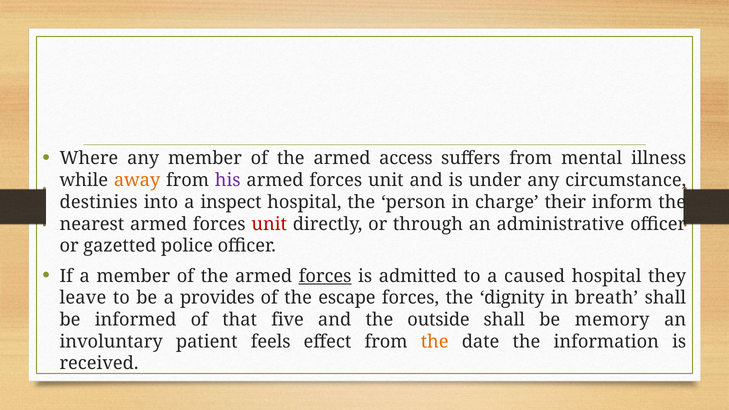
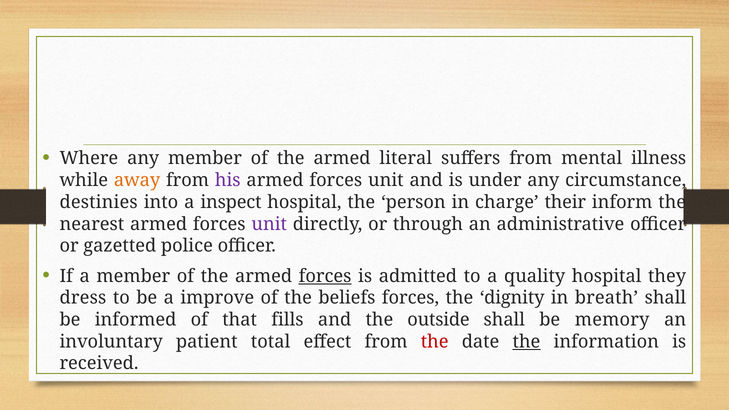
access: access -> literal
unit at (269, 224) colour: red -> purple
caused: caused -> quality
leave: leave -> dress
provides: provides -> improve
escape: escape -> beliefs
five: five -> fills
feels: feels -> total
the at (435, 342) colour: orange -> red
the at (526, 342) underline: none -> present
